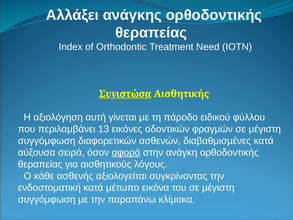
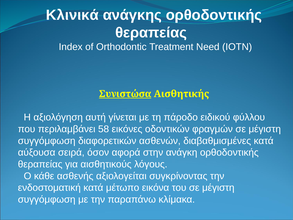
Αλλάξει: Αλλάξει -> Κλινικά
13: 13 -> 58
αφορά underline: present -> none
